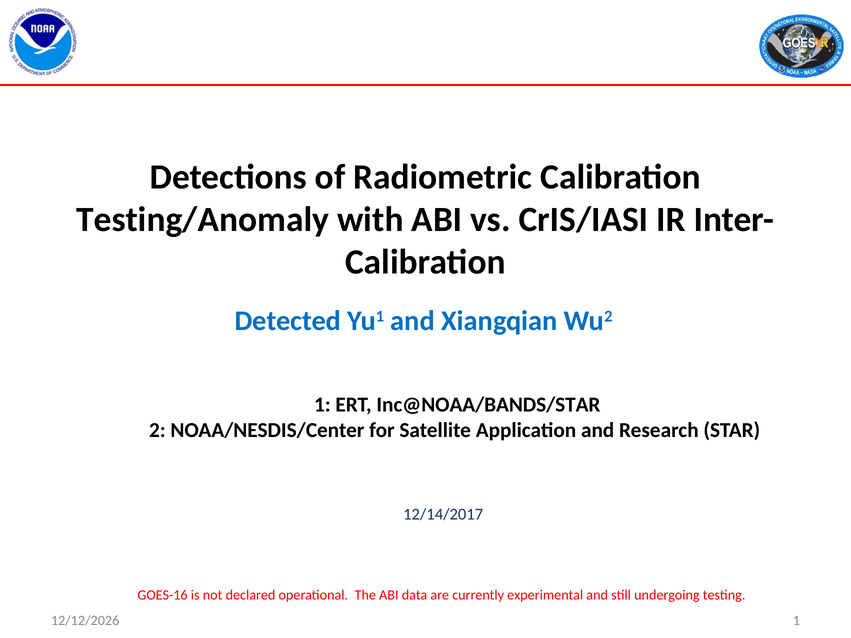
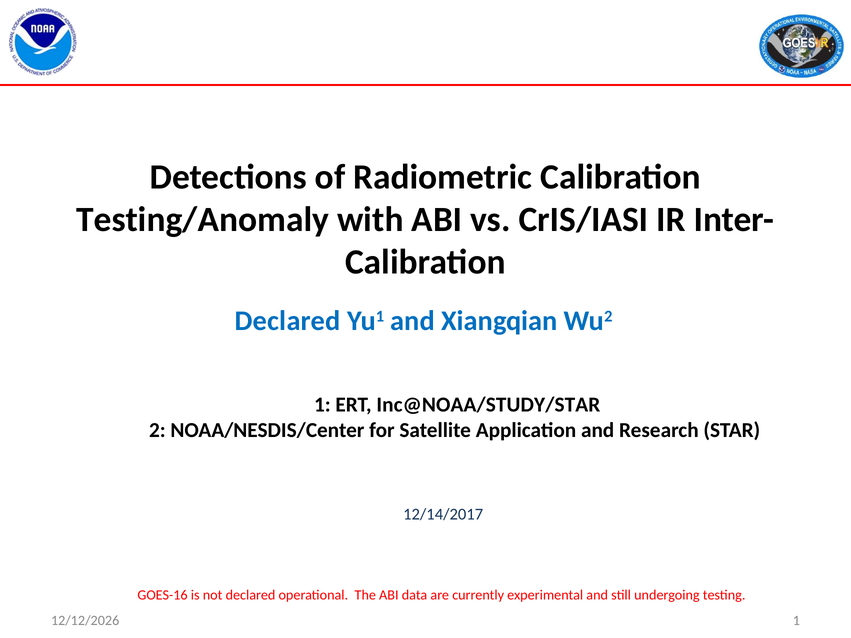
Detected at (288, 321): Detected -> Declared
Inc@NOAA/BANDS/STAR: Inc@NOAA/BANDS/STAR -> Inc@NOAA/STUDY/STAR
